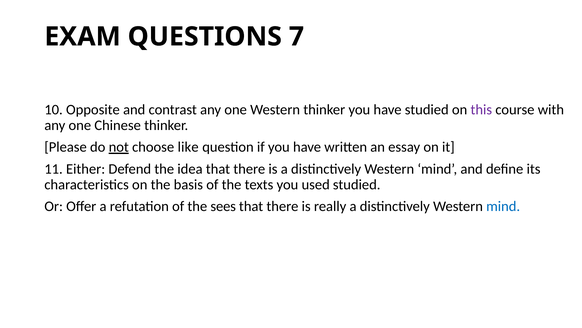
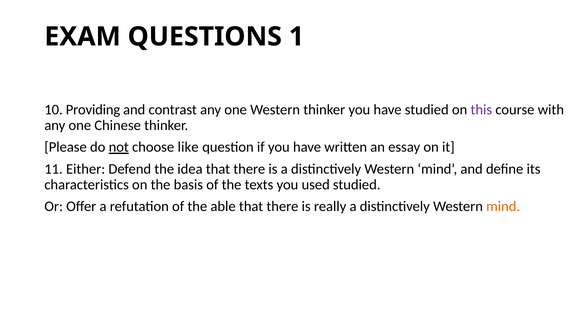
7: 7 -> 1
Opposite: Opposite -> Providing
sees: sees -> able
mind at (503, 206) colour: blue -> orange
